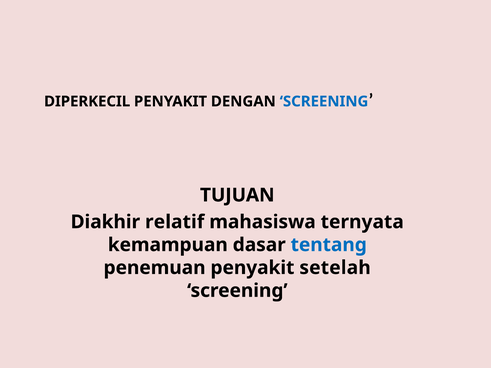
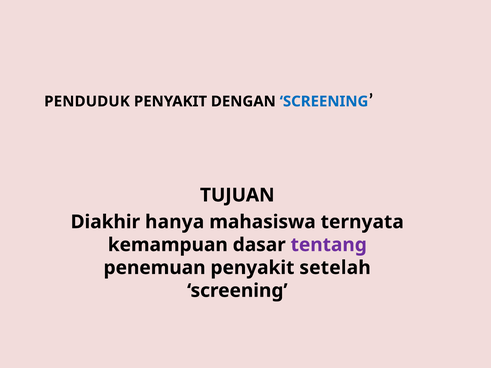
DIPERKECIL: DIPERKECIL -> PENDUDUK
relatif: relatif -> hanya
tentang colour: blue -> purple
